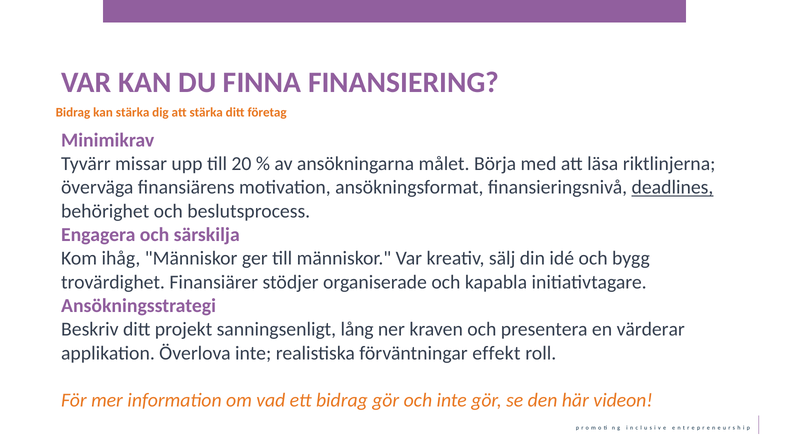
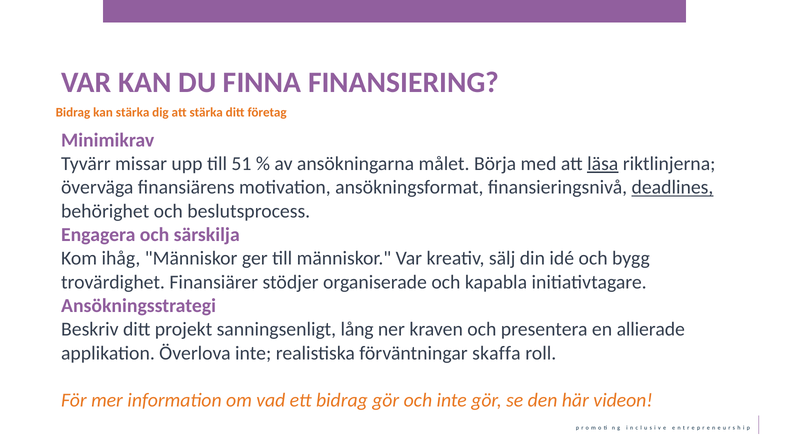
20: 20 -> 51
läsa underline: none -> present
värderar: värderar -> allierade
effekt: effekt -> skaffa
